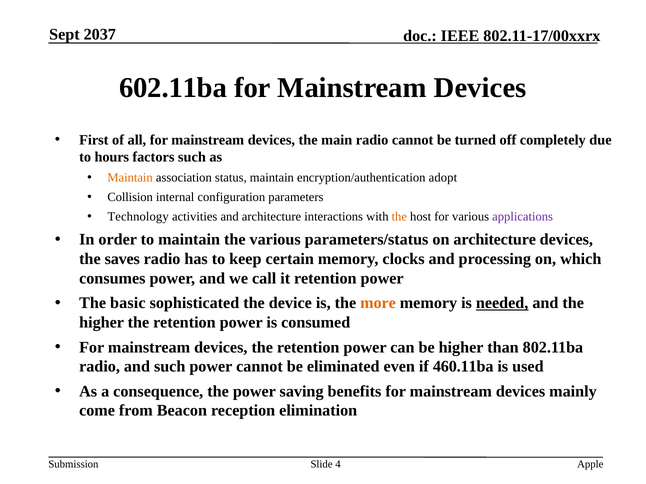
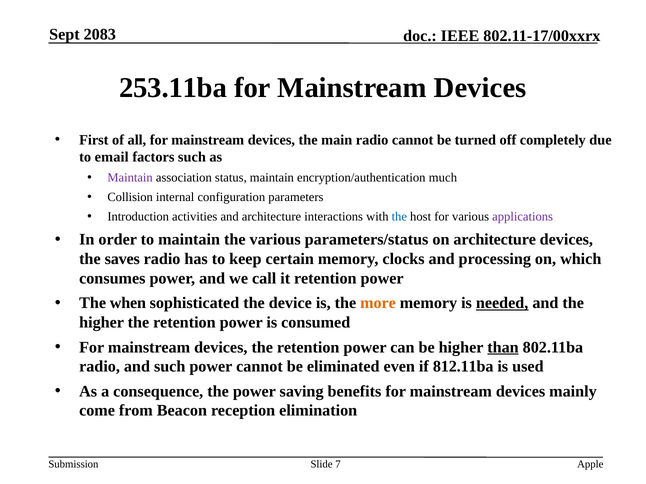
2037: 2037 -> 2083
602.11ba: 602.11ba -> 253.11ba
hours: hours -> email
Maintain at (130, 178) colour: orange -> purple
adopt: adopt -> much
Technology: Technology -> Introduction
the at (399, 217) colour: orange -> blue
basic: basic -> when
than underline: none -> present
460.11ba: 460.11ba -> 812.11ba
4: 4 -> 7
